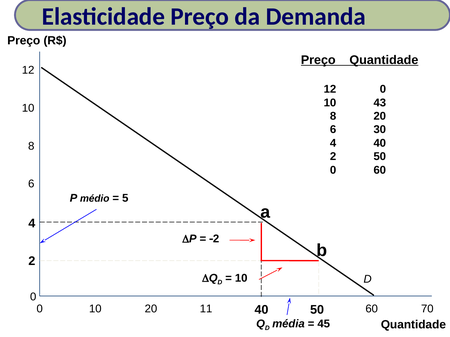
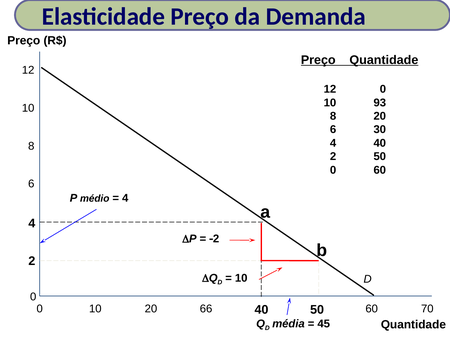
43: 43 -> 93
5 at (125, 198): 5 -> 4
11: 11 -> 66
